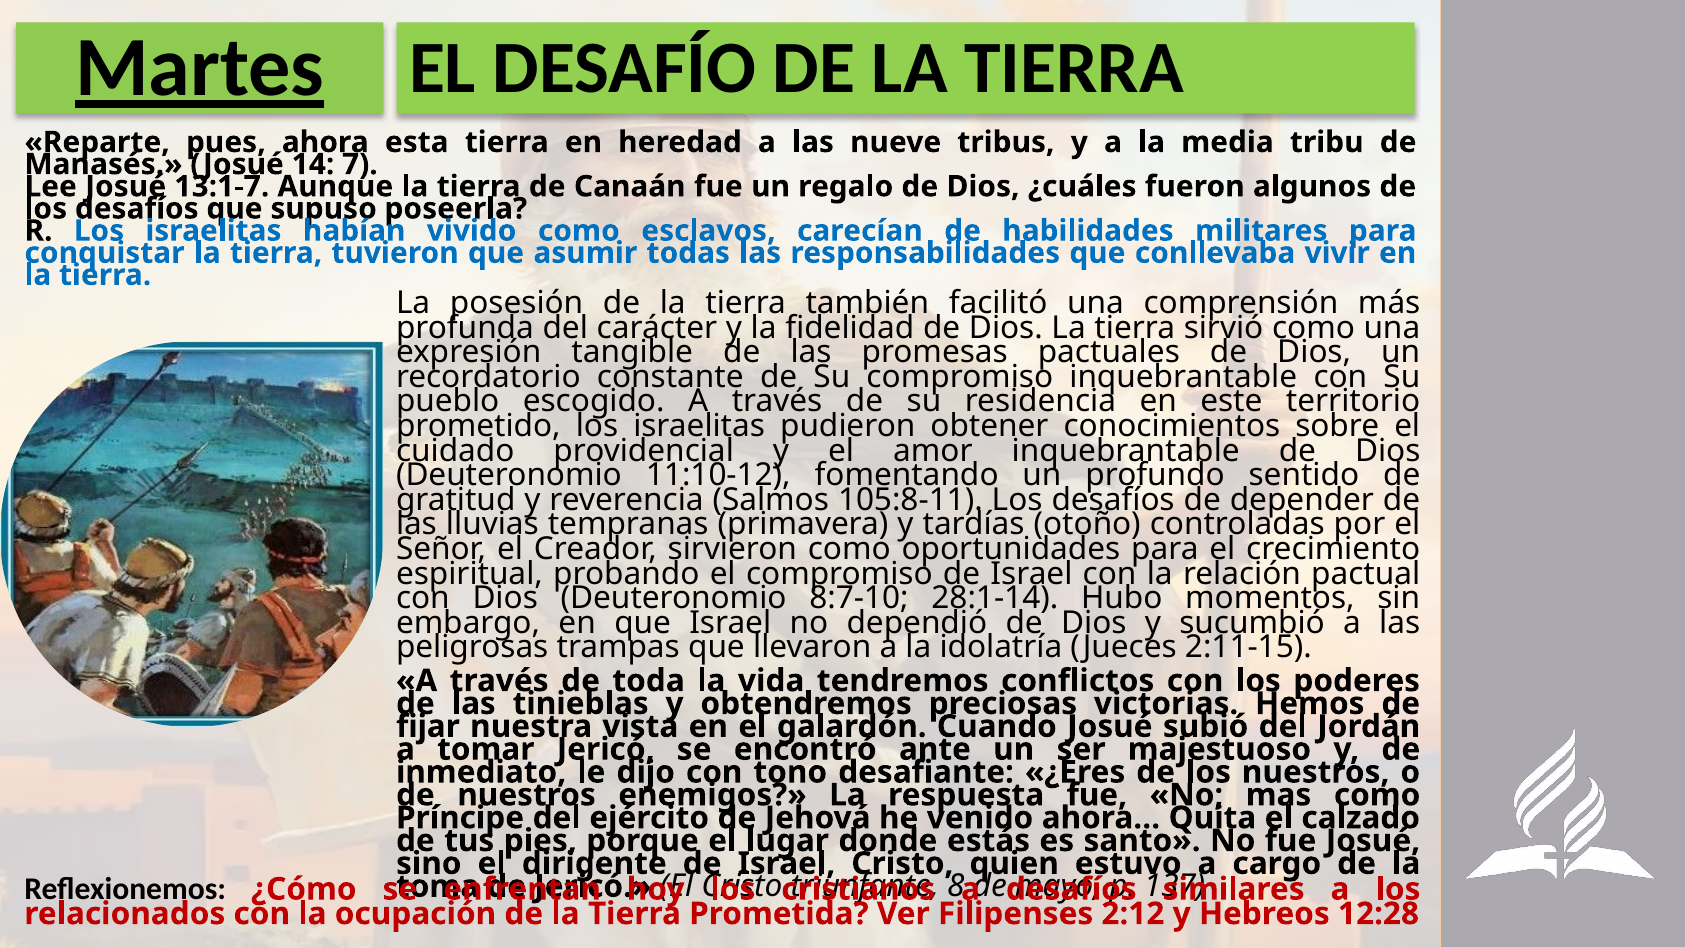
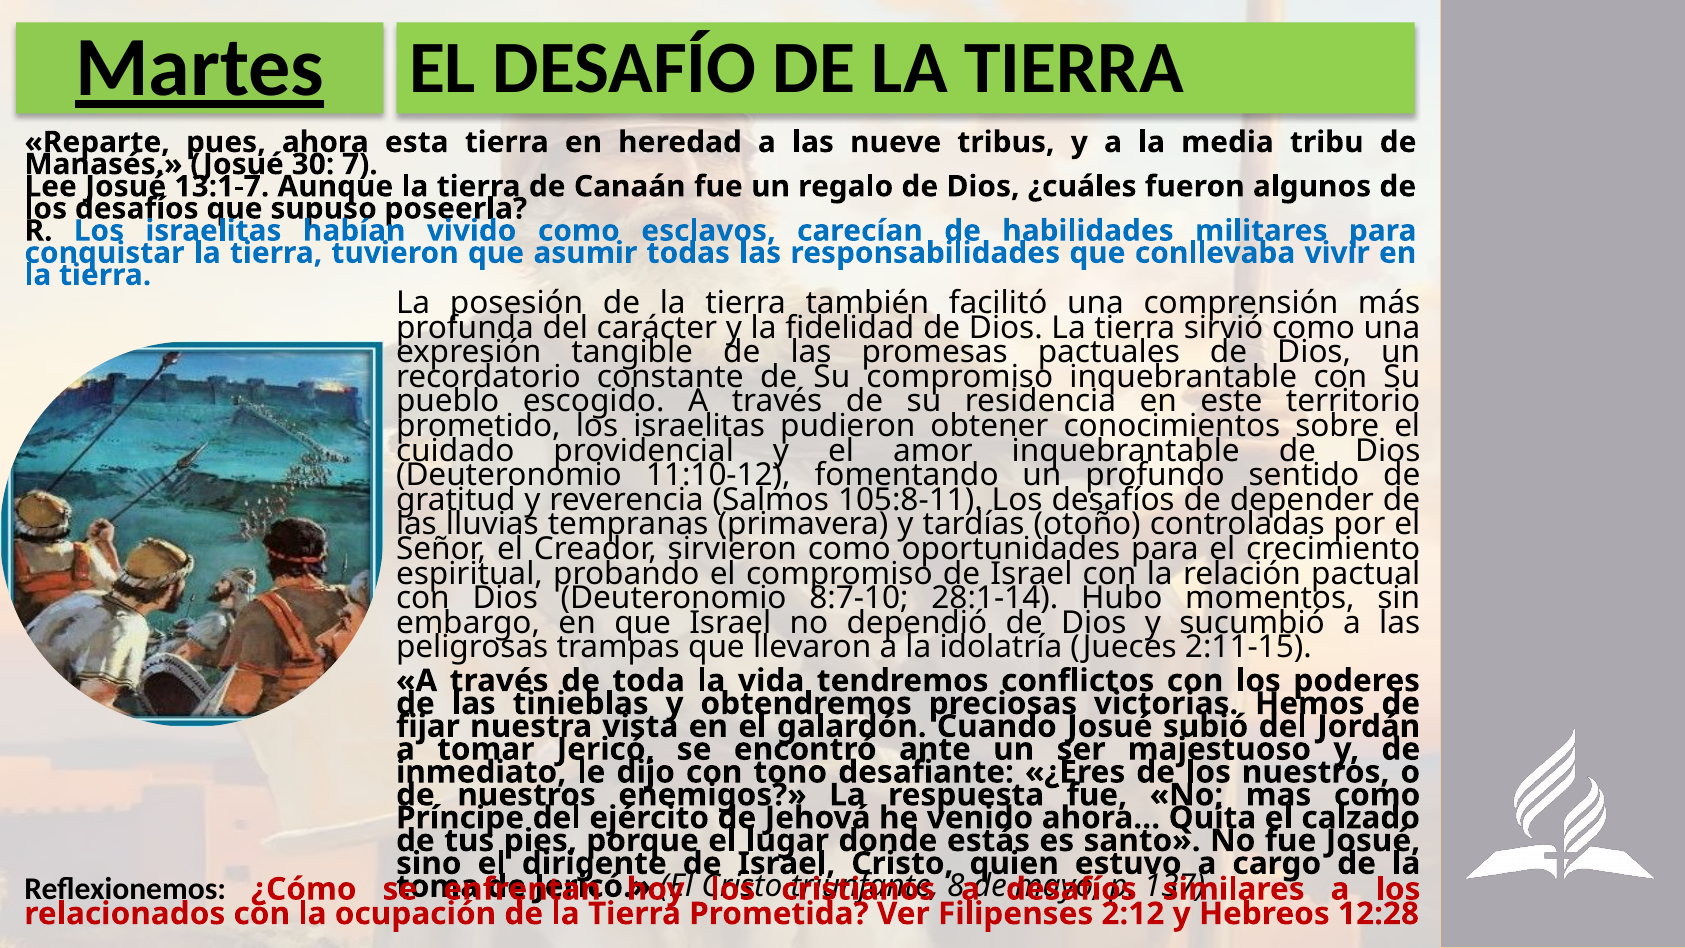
14: 14 -> 30
